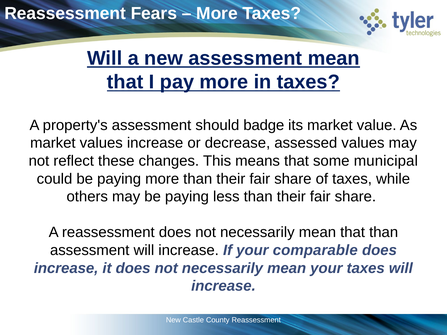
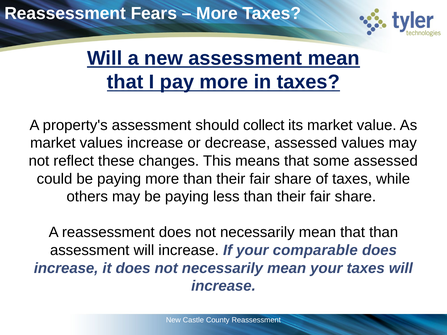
badge: badge -> collect
some municipal: municipal -> assessed
